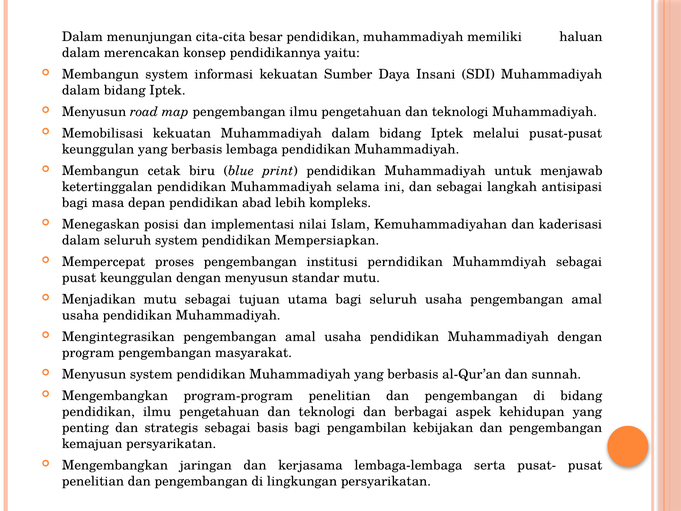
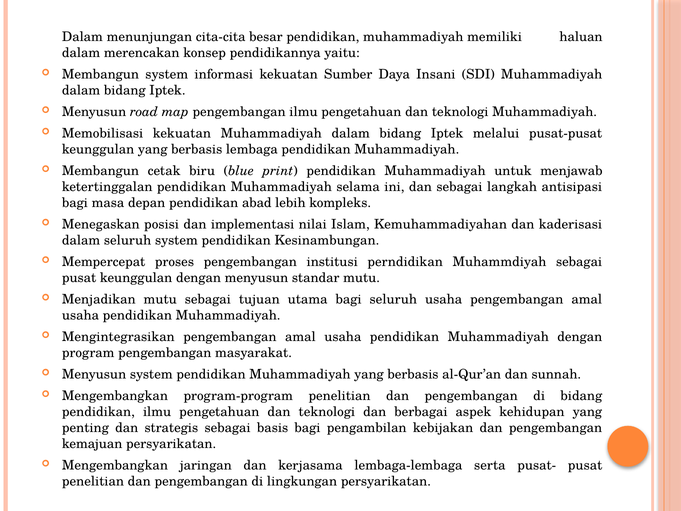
Mempersiapkan: Mempersiapkan -> Kesinambungan
